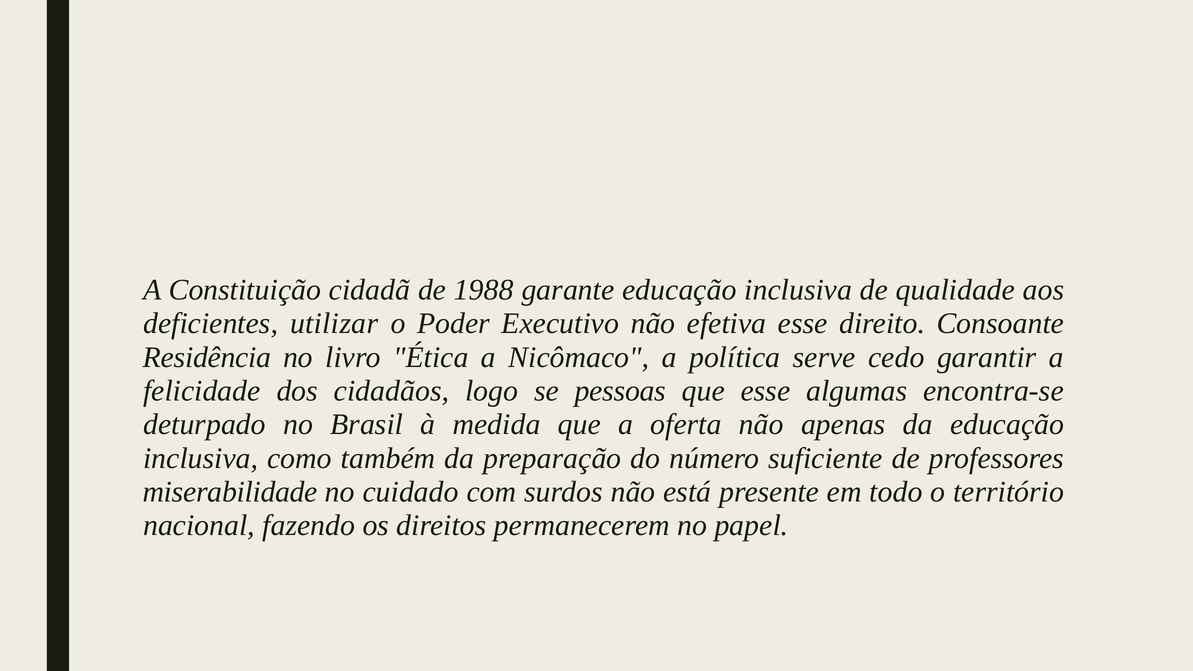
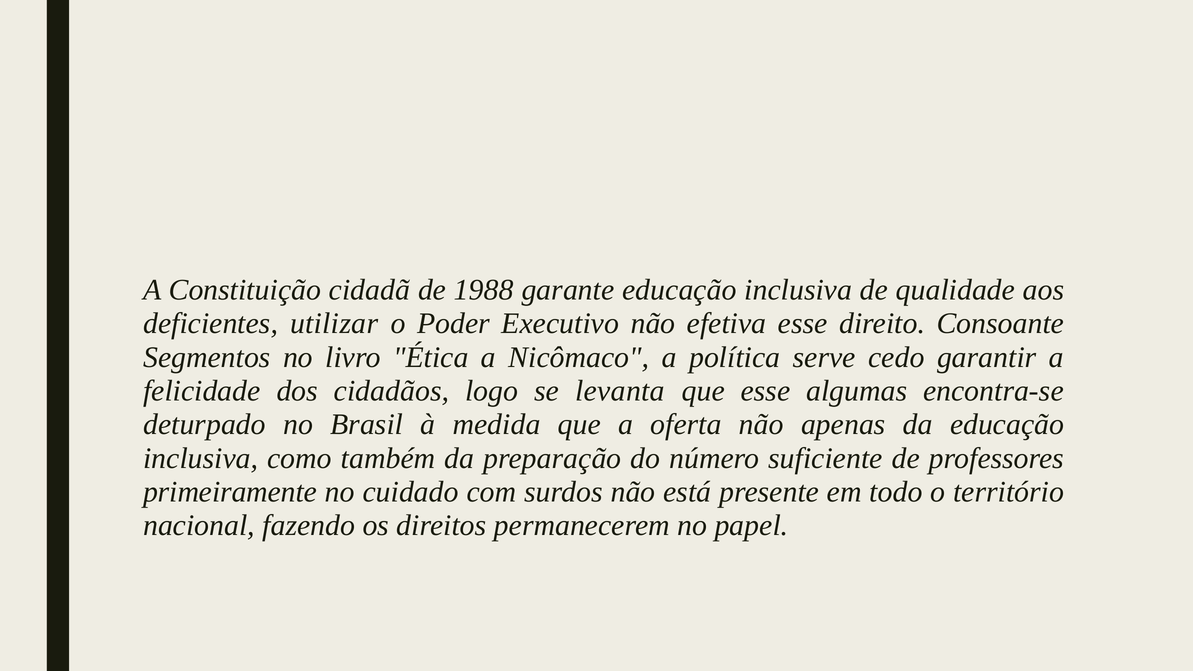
Residência: Residência -> Segmentos
pessoas: pessoas -> levanta
miserabilidade: miserabilidade -> primeiramente
